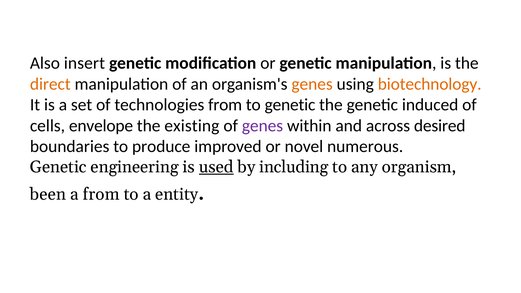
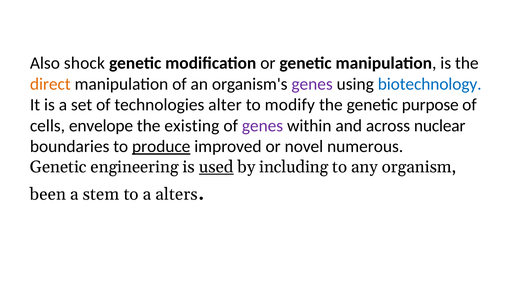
insert: insert -> shock
genes at (312, 84) colour: orange -> purple
biotechnology colour: orange -> blue
technologies from: from -> alter
to genetic: genetic -> modify
induced: induced -> purpose
desired: desired -> nuclear
produce underline: none -> present
a from: from -> stem
entity: entity -> alters
